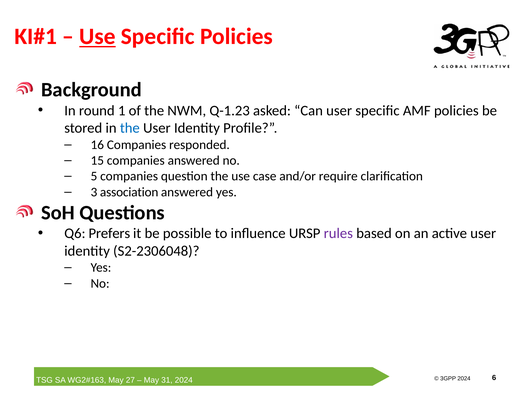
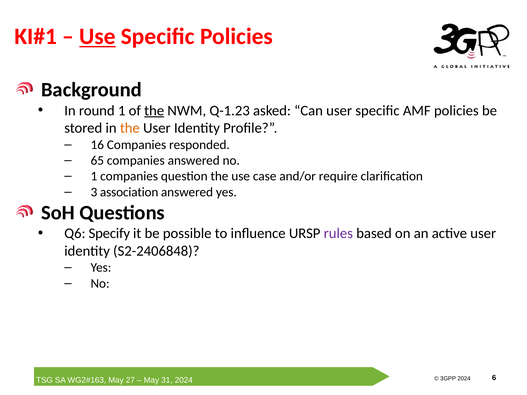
the at (154, 111) underline: none -> present
the at (130, 128) colour: blue -> orange
15: 15 -> 65
5 at (94, 176): 5 -> 1
Prefers: Prefers -> Specify
S2-2306048: S2-2306048 -> S2-2406848
